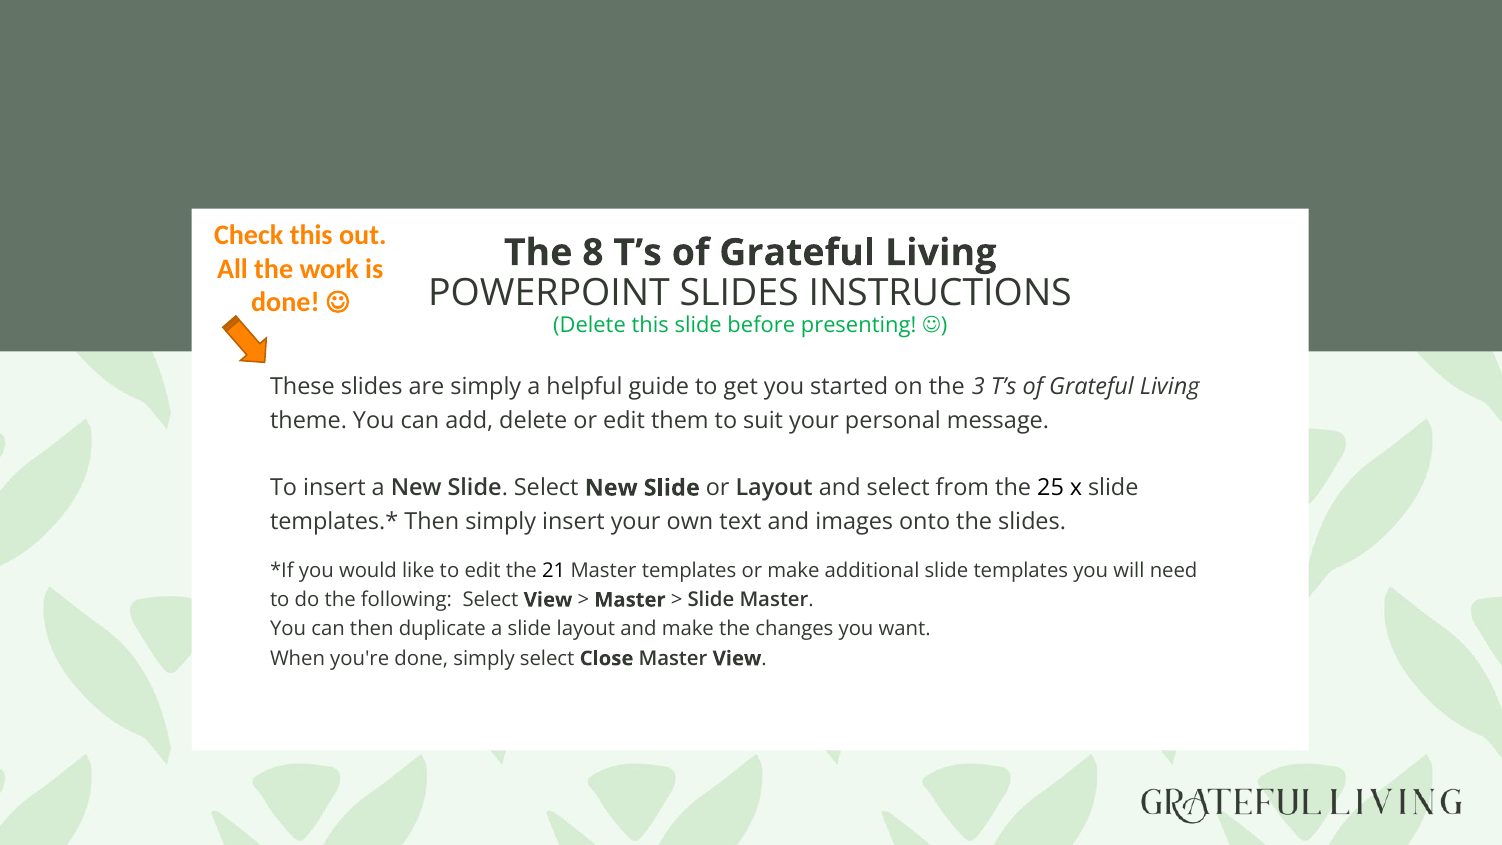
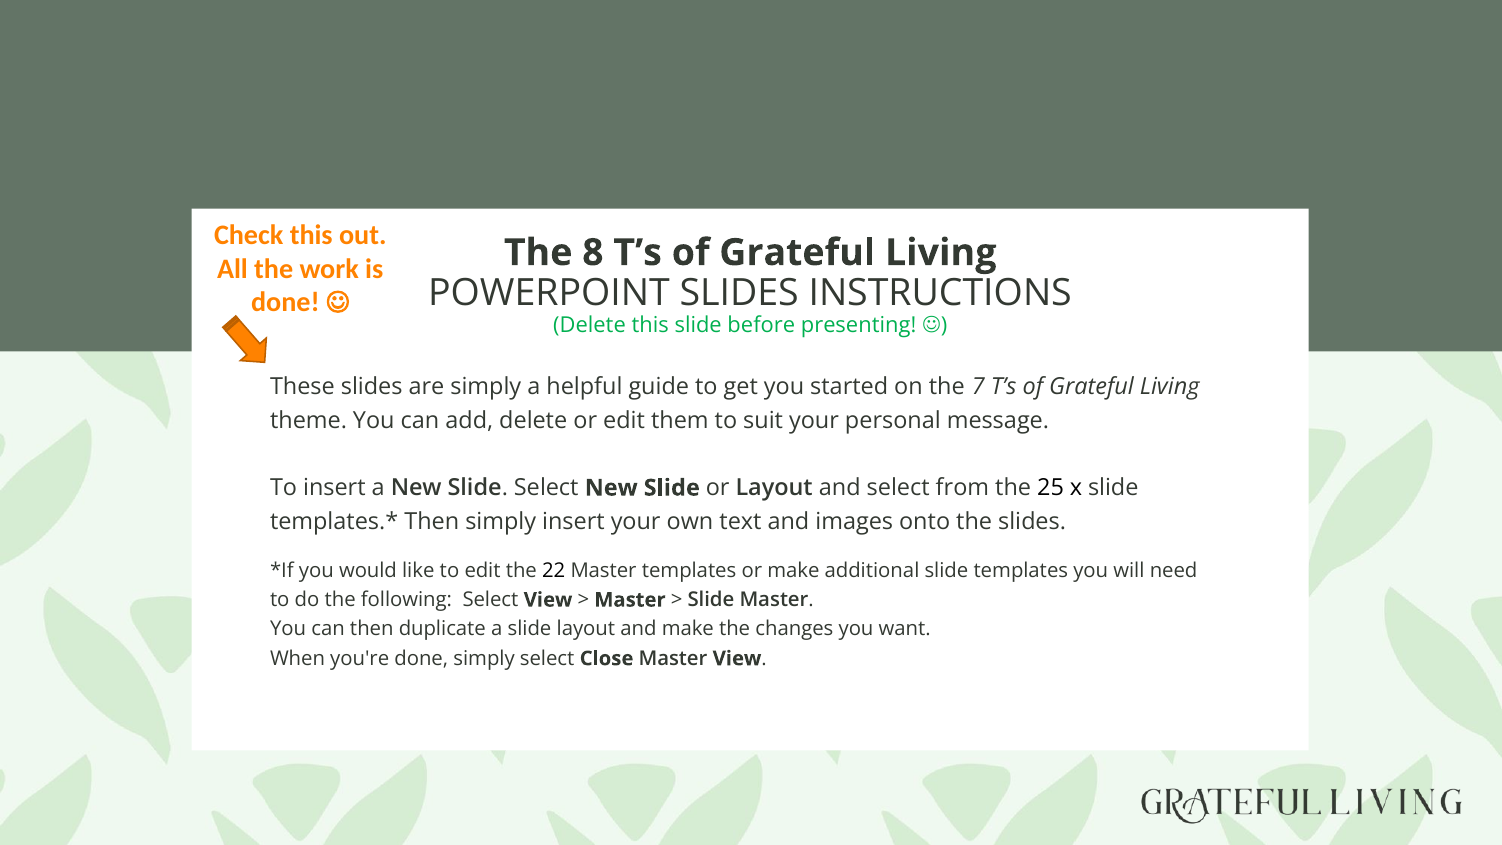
3: 3 -> 7
21: 21 -> 22
